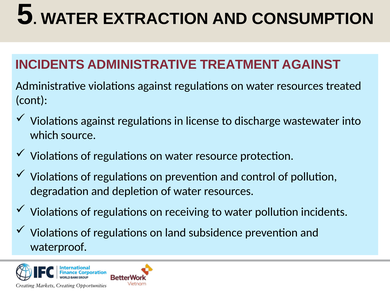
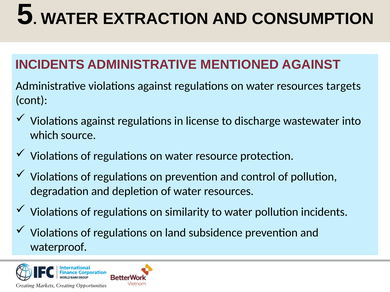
TREATMENT: TREATMENT -> MENTIONED
treated: treated -> targets
receiving: receiving -> similarity
